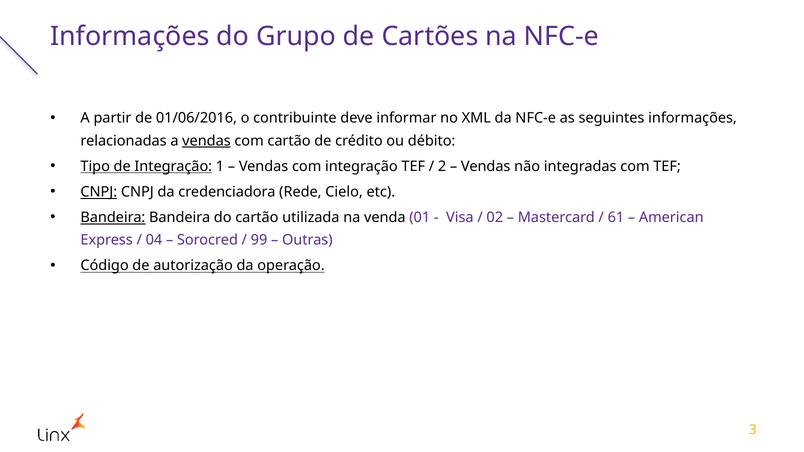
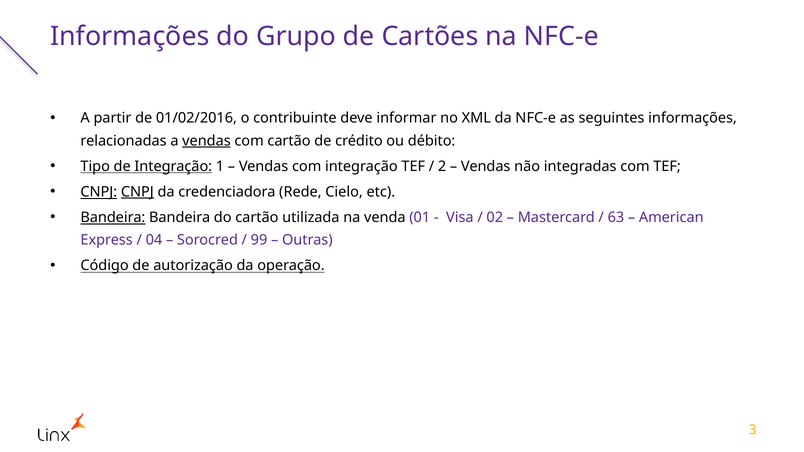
01/06/2016: 01/06/2016 -> 01/02/2016
CNPJ at (137, 192) underline: none -> present
61: 61 -> 63
